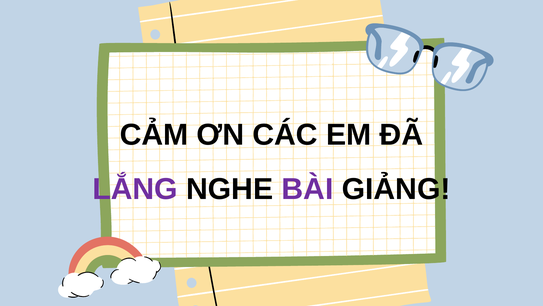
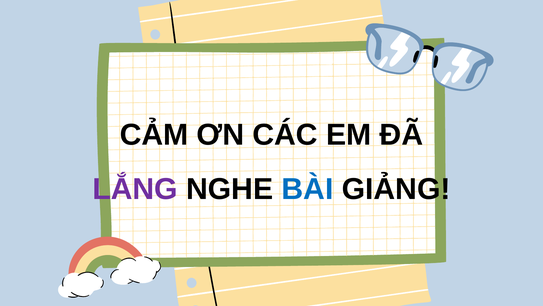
BÀI colour: purple -> blue
